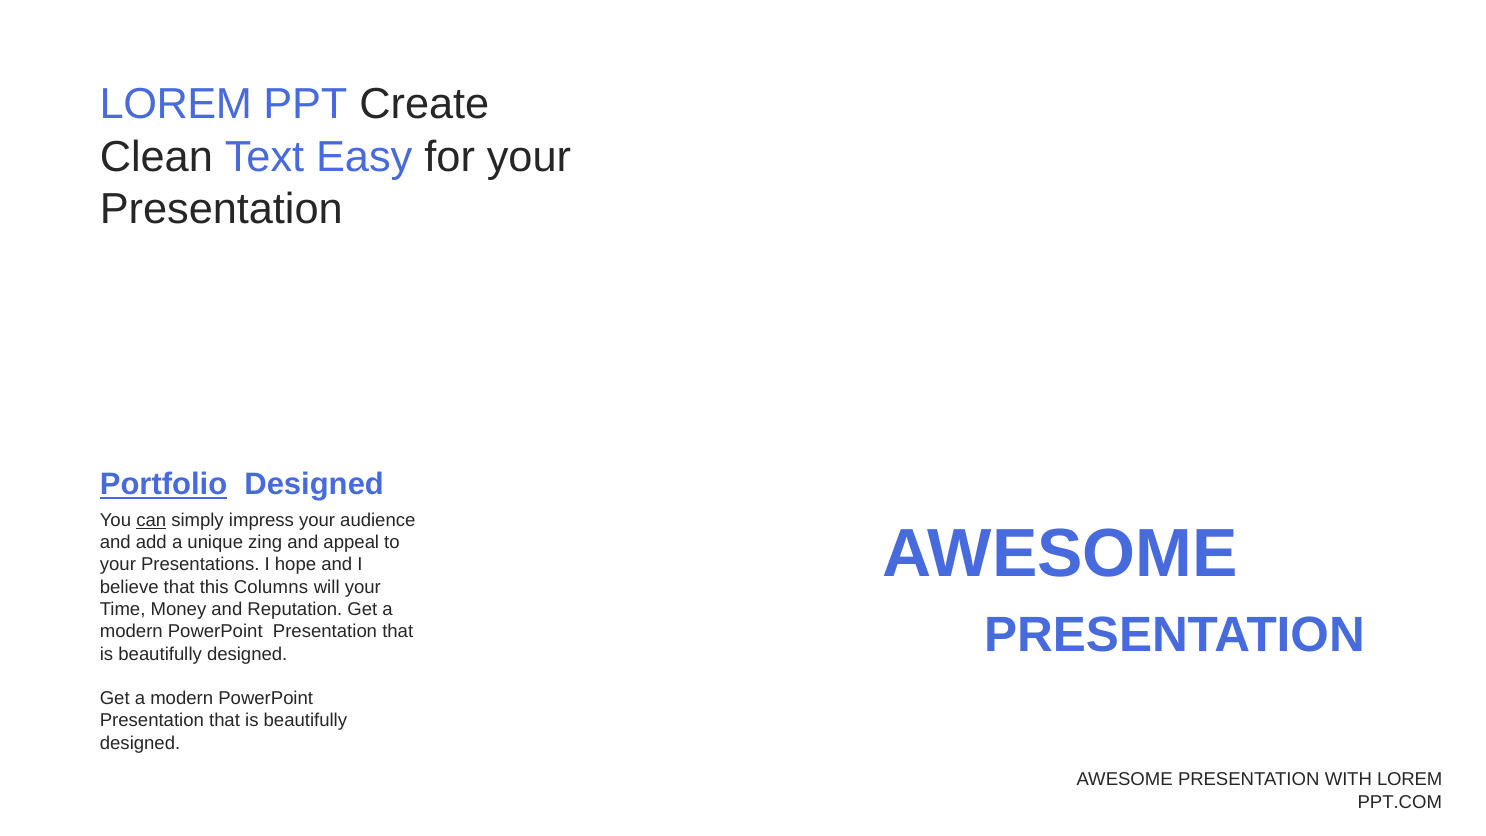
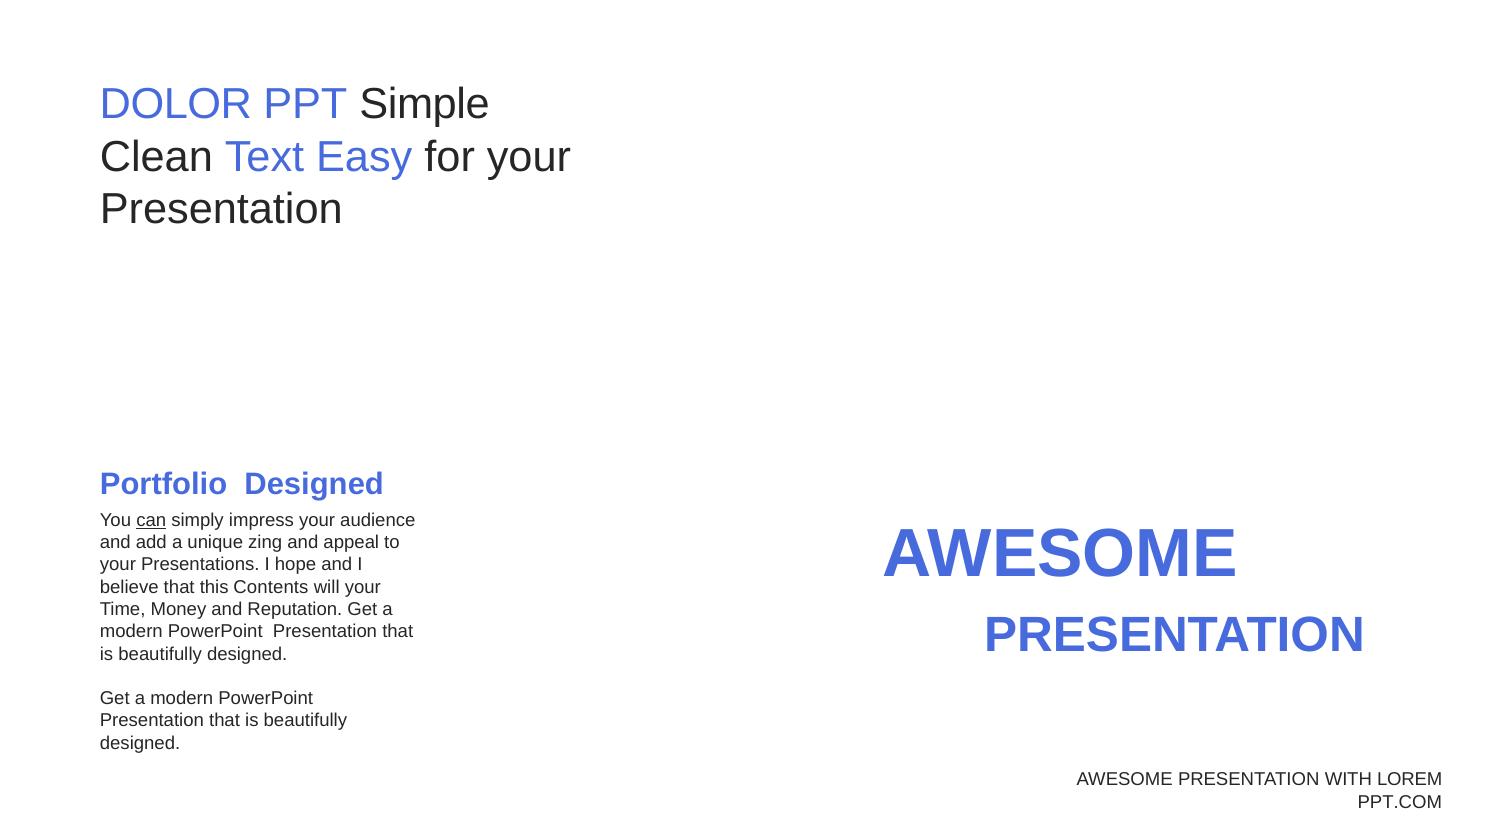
LOREM at (176, 105): LOREM -> DOLOR
Create: Create -> Simple
Portfolio underline: present -> none
Columns: Columns -> Contents
